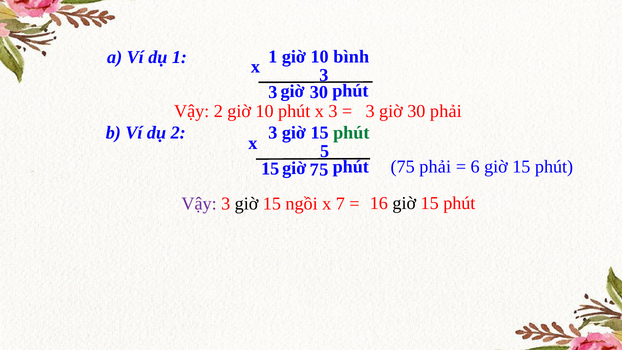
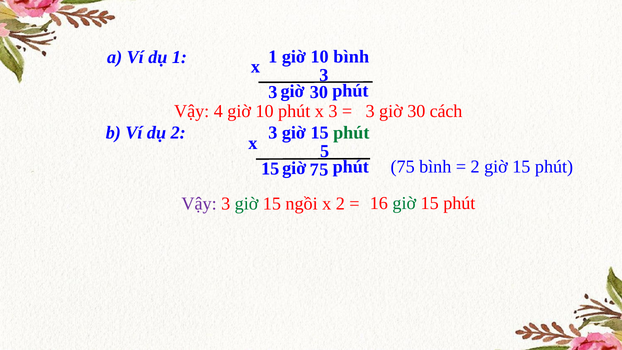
Vậy 2: 2 -> 4
30 phải: phải -> cách
75 phải: phải -> bình
6 at (475, 167): 6 -> 2
giờ at (247, 204) colour: black -> green
x 7: 7 -> 2
giờ at (404, 203) colour: black -> green
